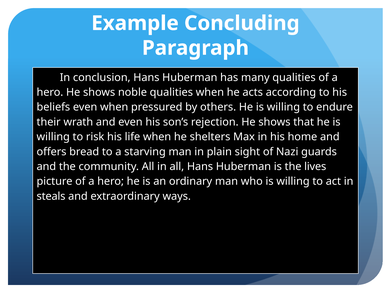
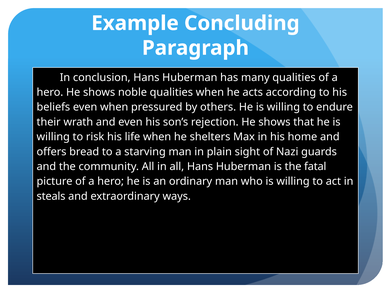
lives: lives -> fatal
